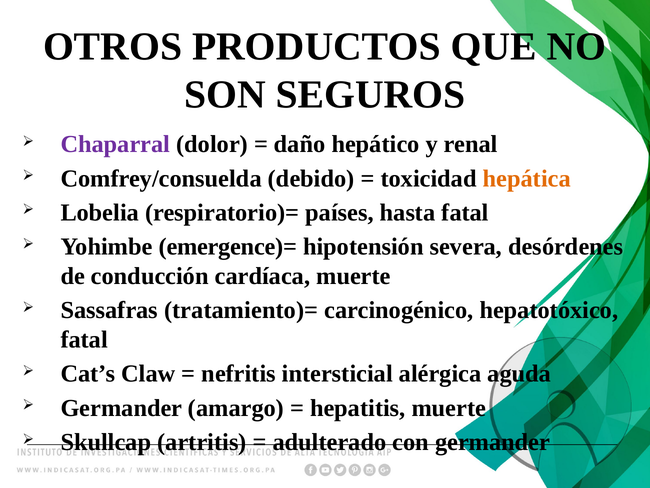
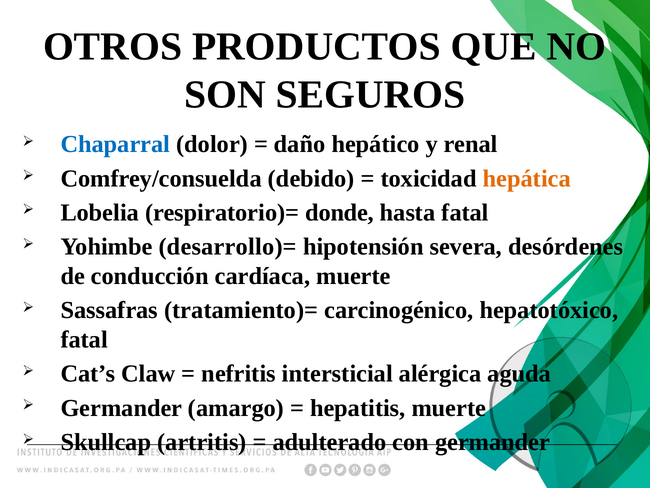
Chaparral colour: purple -> blue
países: países -> donde
emergence)=: emergence)= -> desarrollo)=
